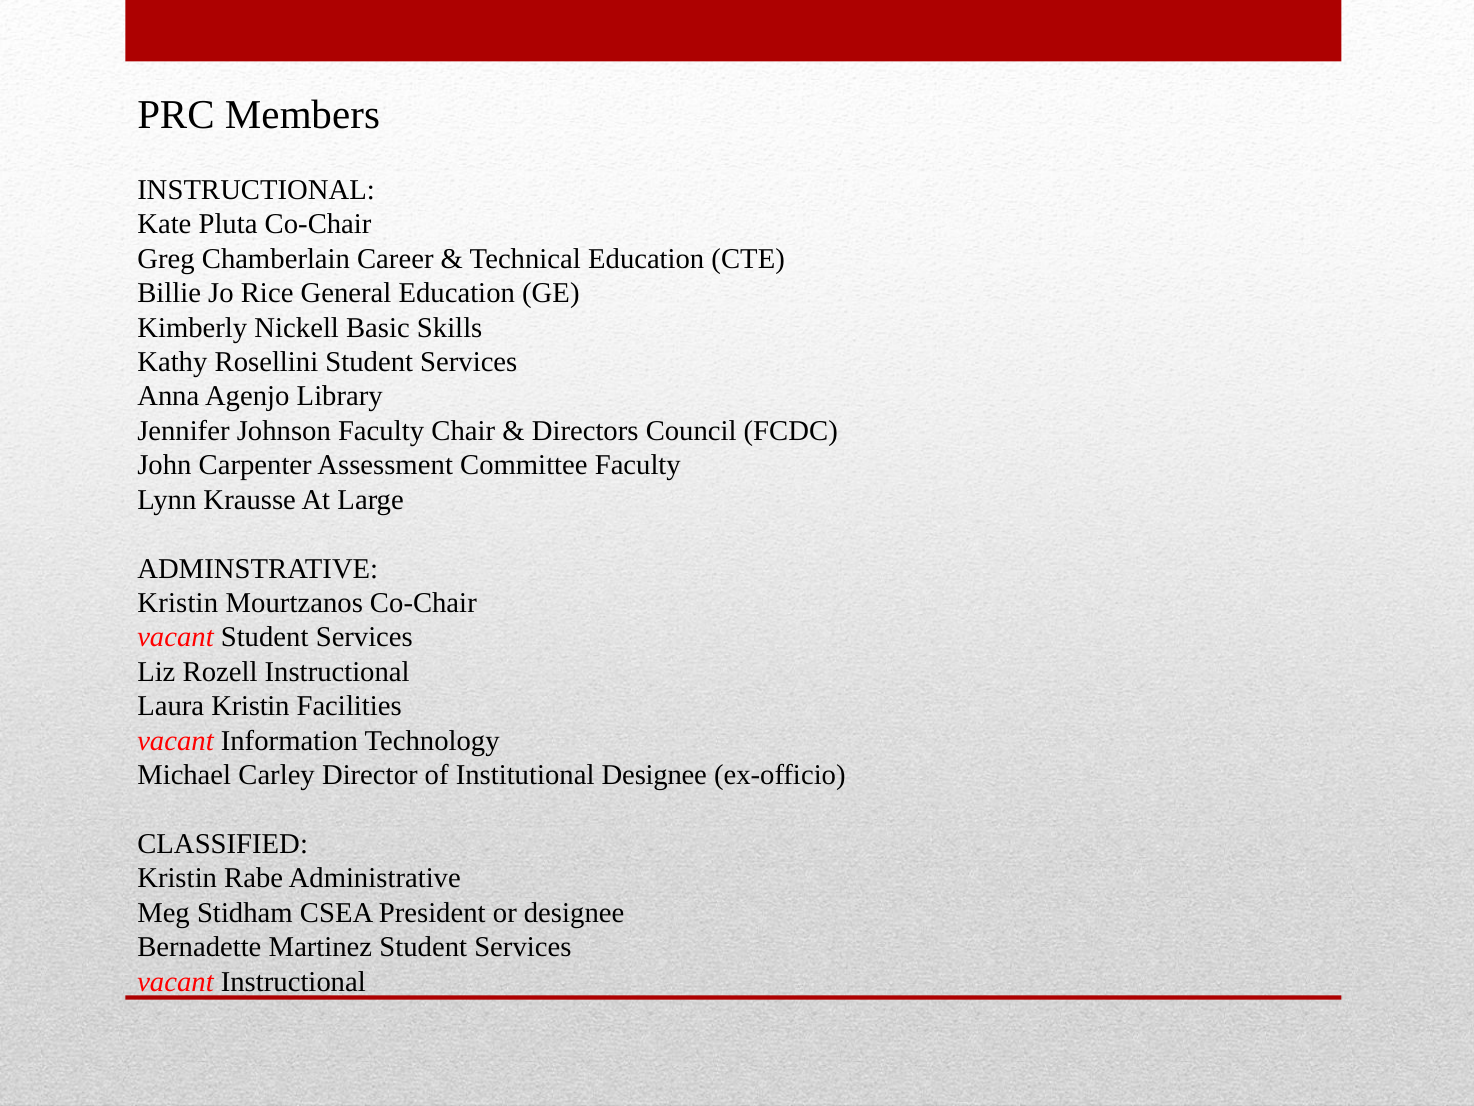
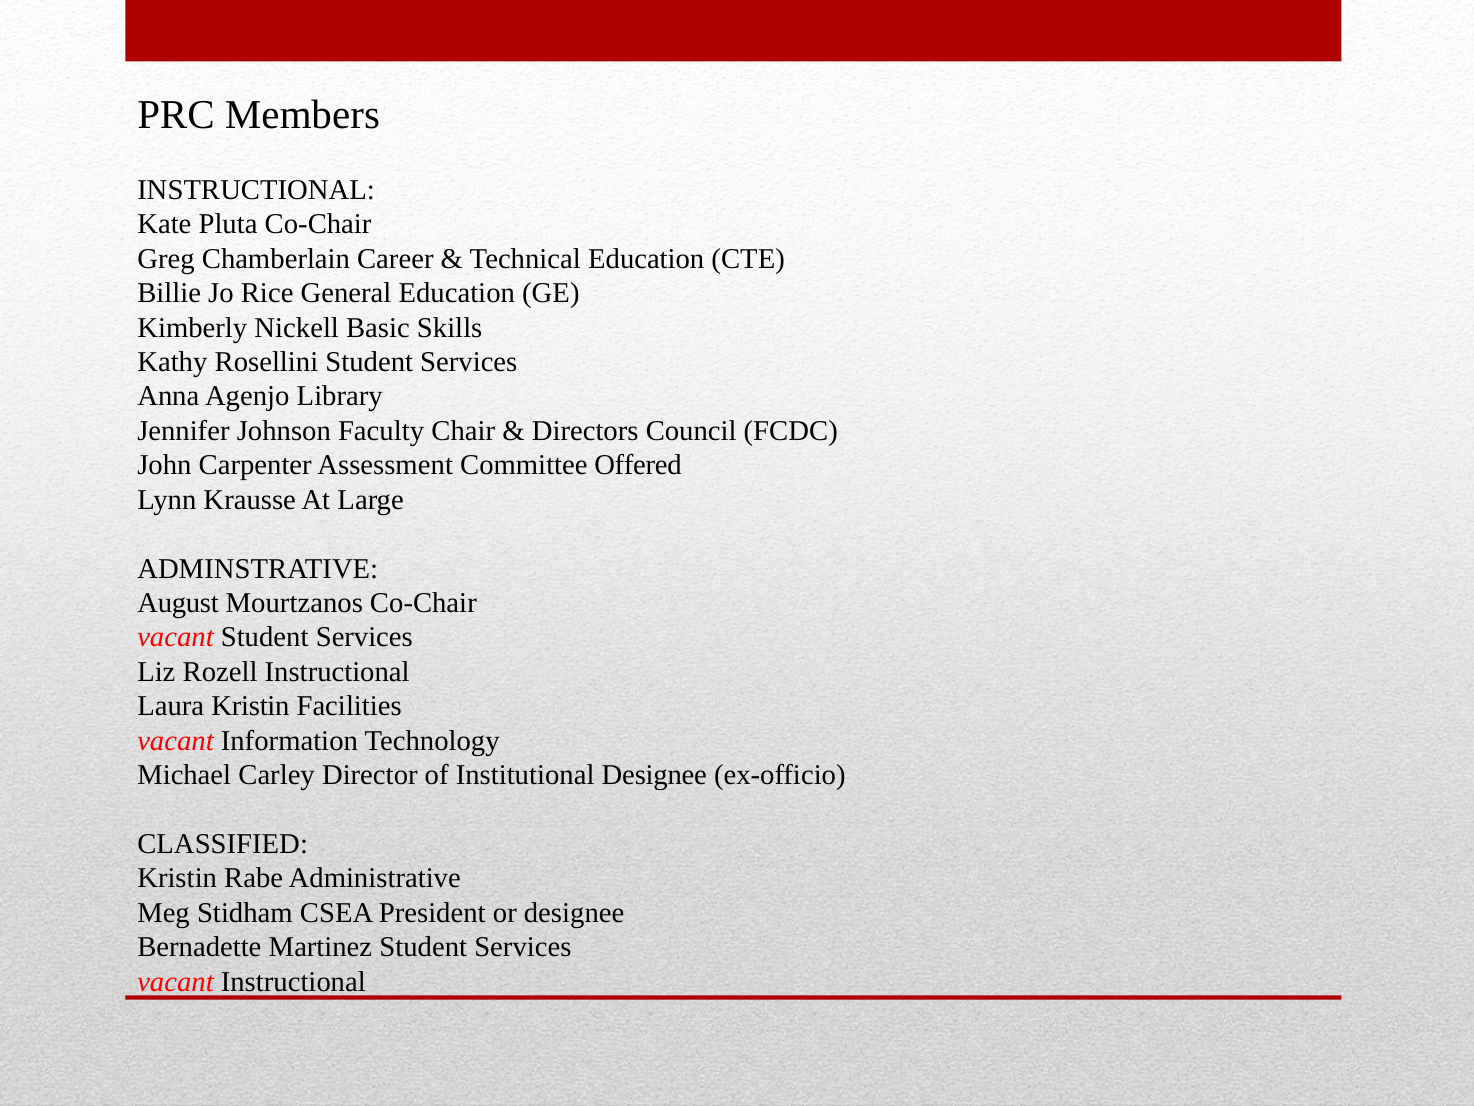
Committee Faculty: Faculty -> Offered
Kristin at (178, 603): Kristin -> August
